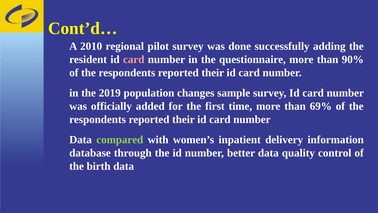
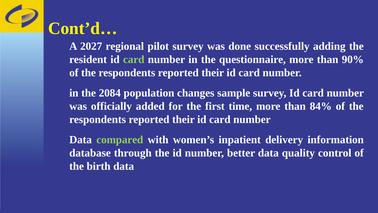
2010: 2010 -> 2027
card at (134, 59) colour: pink -> light green
2019: 2019 -> 2084
69%: 69% -> 84%
